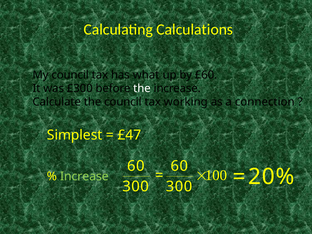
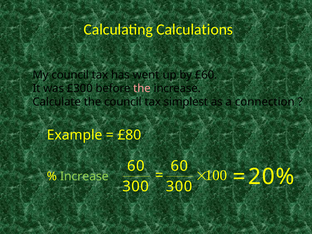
what: what -> went
the at (142, 88) colour: white -> pink
working: working -> simplest
Simplest: Simplest -> Example
£47: £47 -> £80
